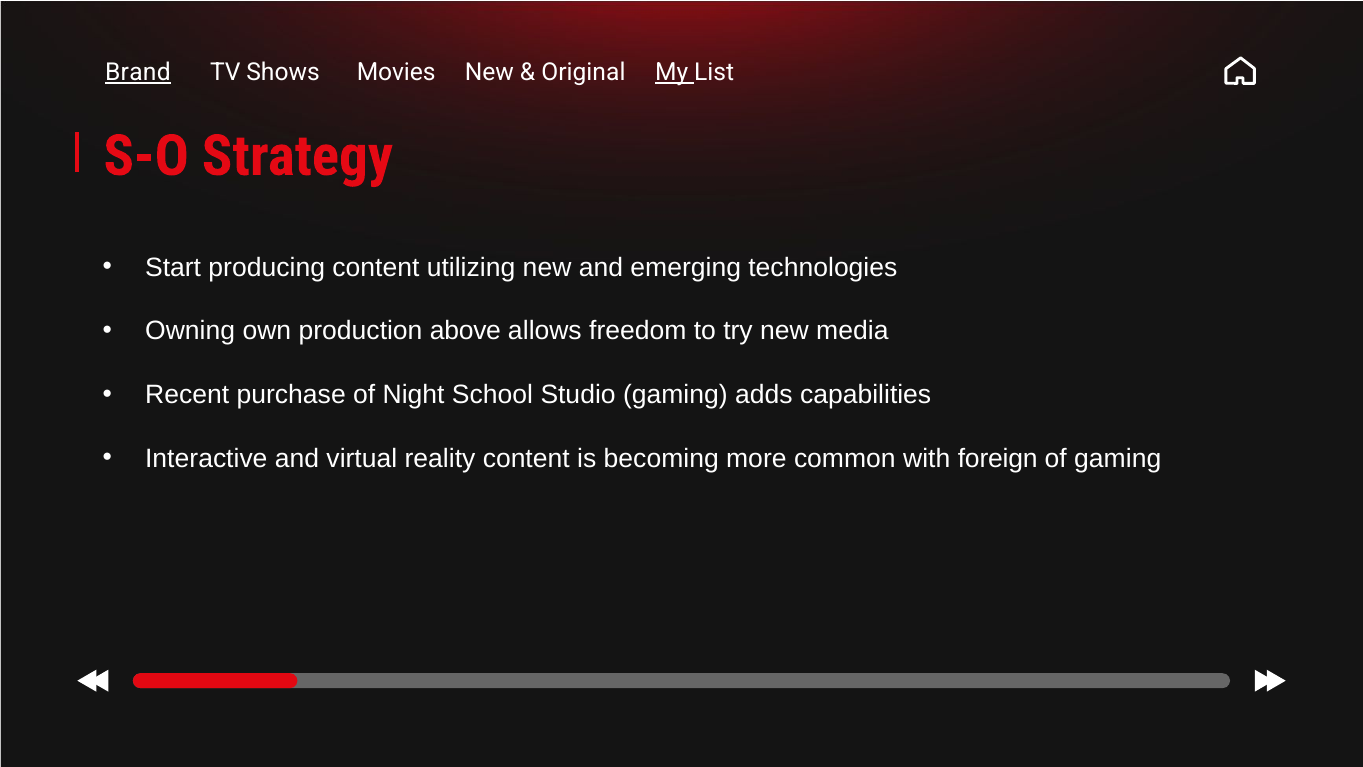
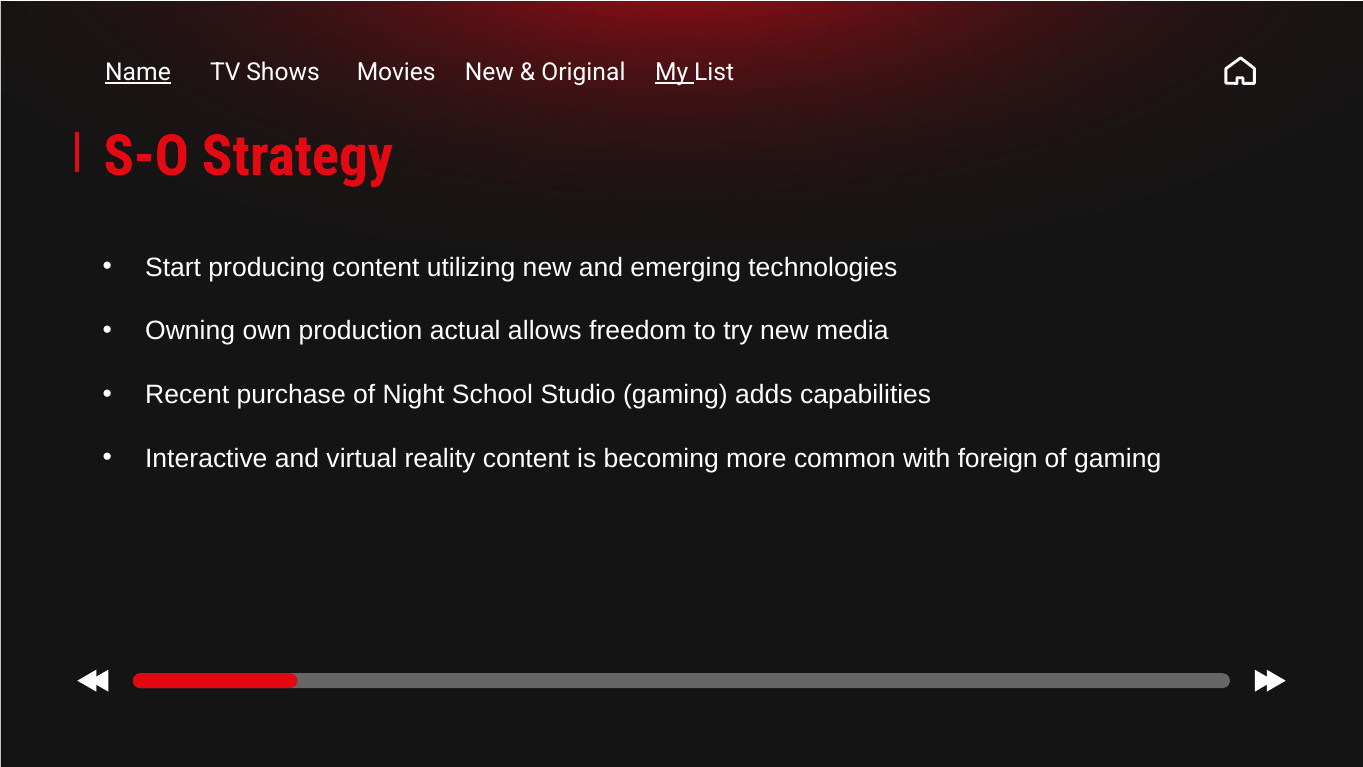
Brand: Brand -> Name
above: above -> actual
